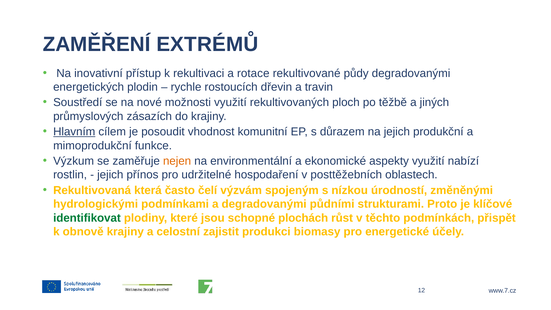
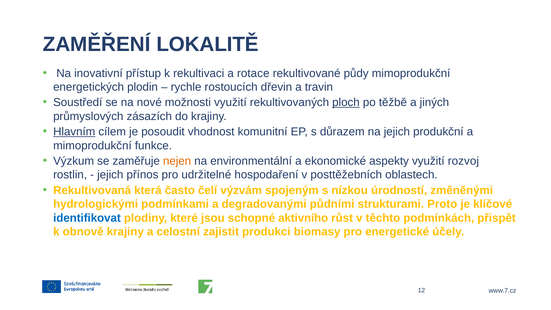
EXTRÉMŮ: EXTRÉMŮ -> LOKALITĚ
půdy degradovanými: degradovanými -> mimoprodukční
ploch underline: none -> present
nabízí: nabízí -> rozvoj
identifikovat colour: green -> blue
plochách: plochách -> aktivního
